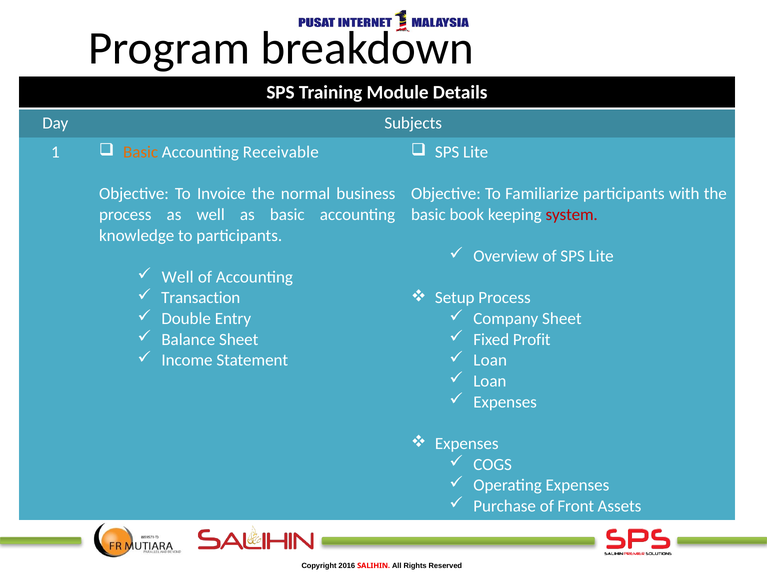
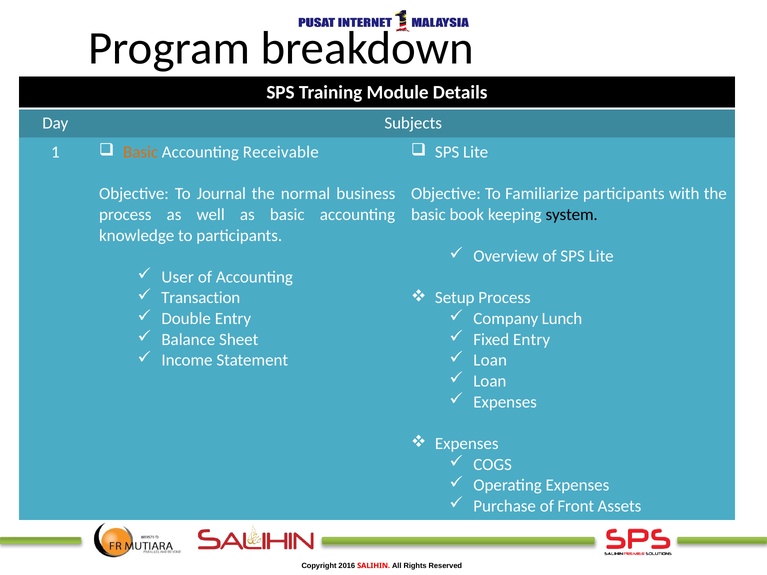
Invoice: Invoice -> Journal
system colour: red -> black
Well at (178, 277): Well -> User
Company Sheet: Sheet -> Lunch
Fixed Profit: Profit -> Entry
